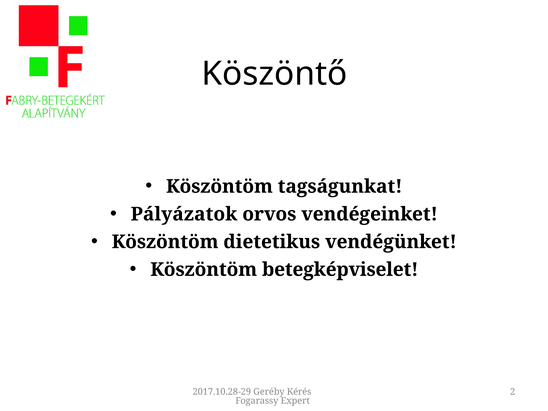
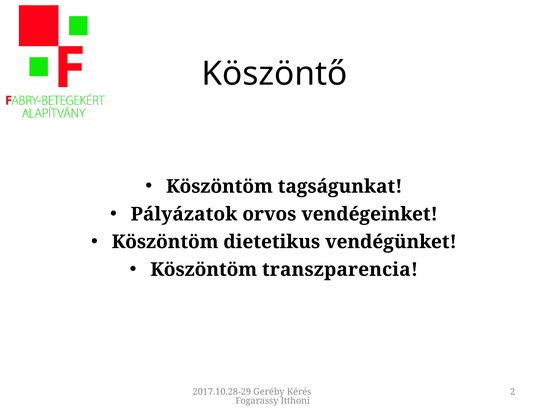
betegképviselet: betegképviselet -> transzparencia
Expert: Expert -> Itthoni
